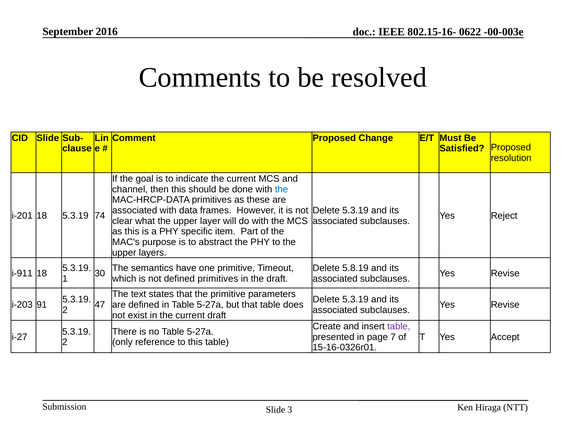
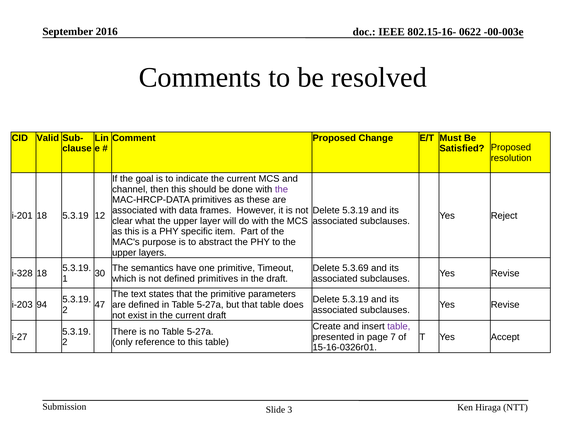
CID Slide: Slide -> Valid
the at (281, 190) colour: blue -> purple
74: 74 -> 12
5.8.19: 5.8.19 -> 5.3.69
i-911: i-911 -> i-328
91: 91 -> 94
